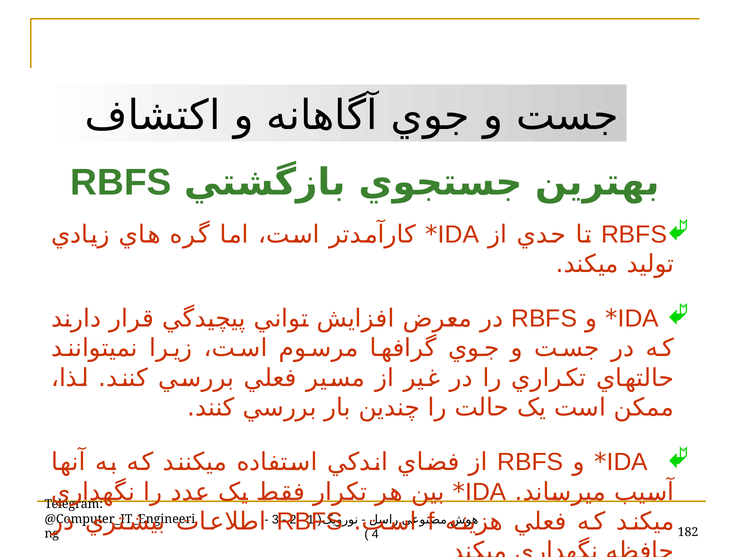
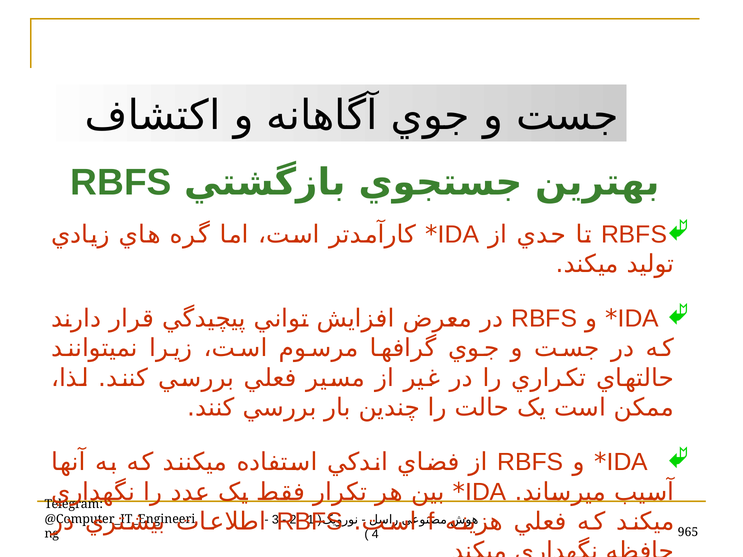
182: 182 -> 965
